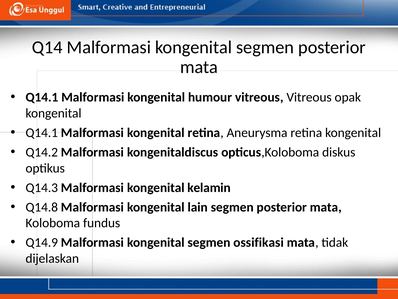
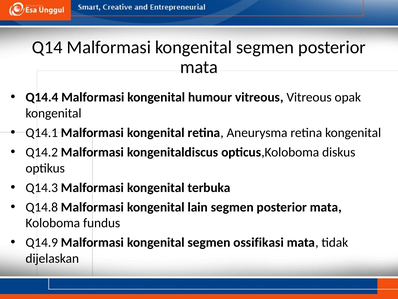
Q14.1 at (42, 97): Q14.1 -> Q14.4
kelamin: kelamin -> terbuka
